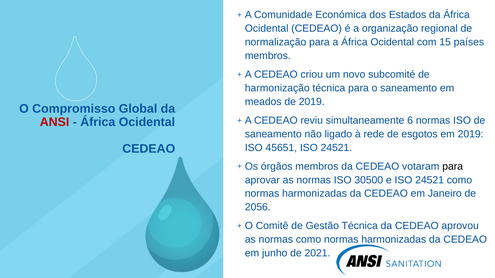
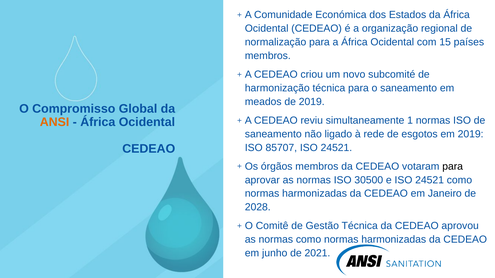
ANSI colour: red -> orange
6: 6 -> 1
45651: 45651 -> 85707
2056: 2056 -> 2028
